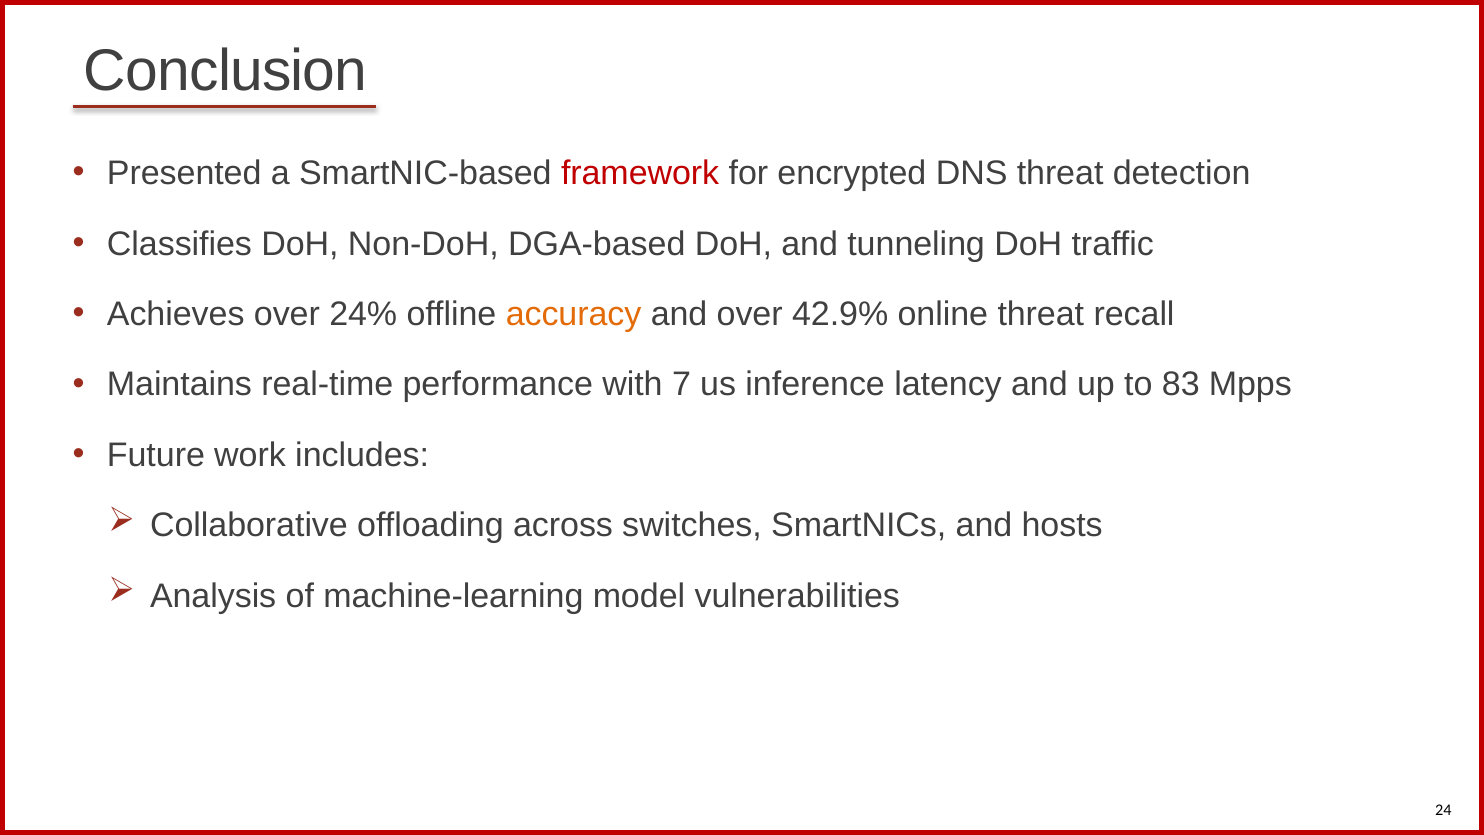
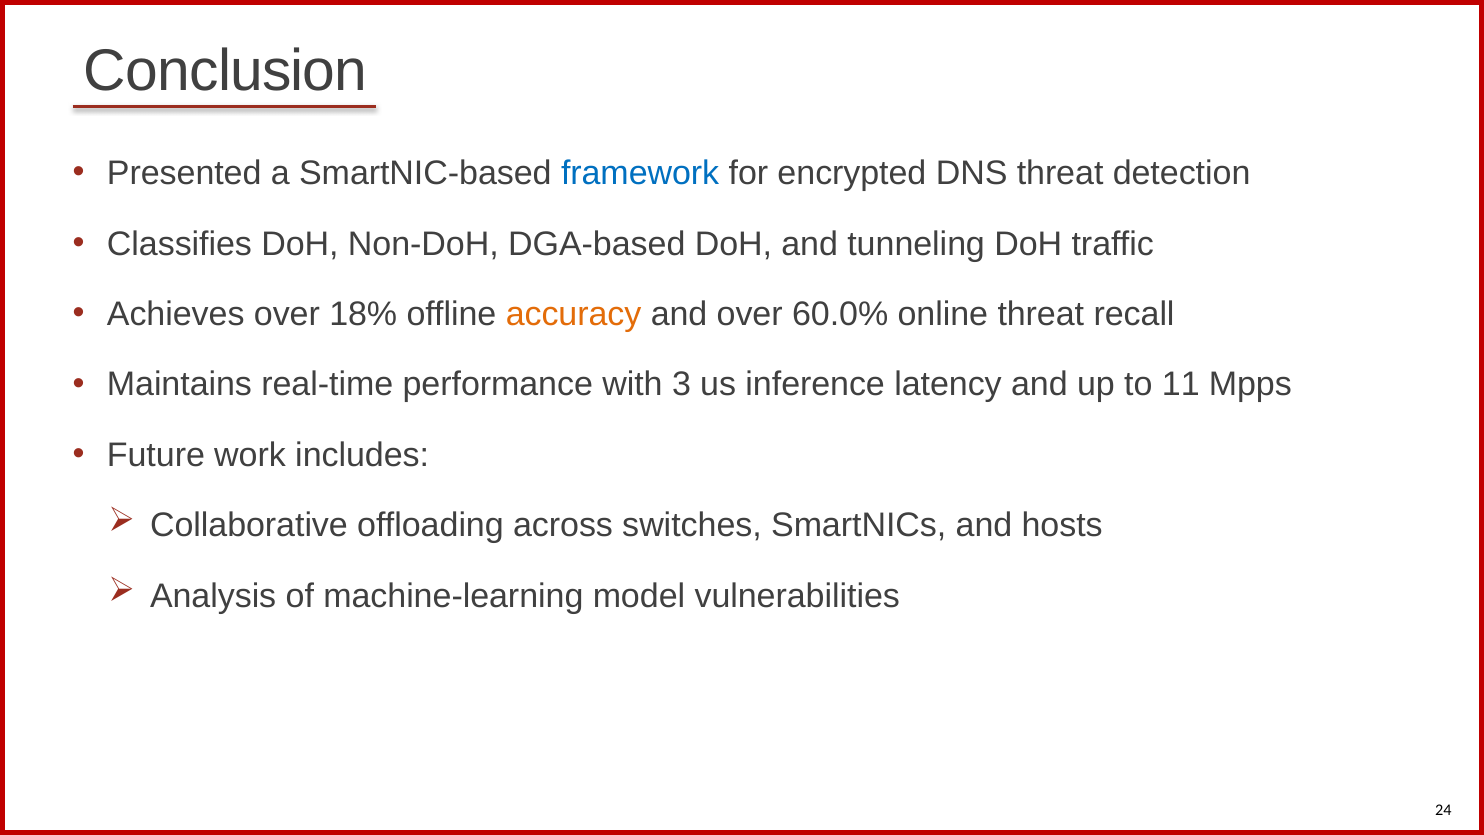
framework colour: red -> blue
24%: 24% -> 18%
42.9%: 42.9% -> 60.0%
7: 7 -> 3
83: 83 -> 11
